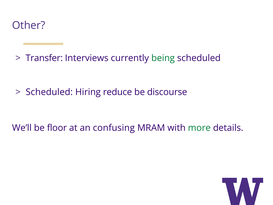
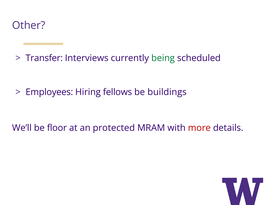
Scheduled at (49, 92): Scheduled -> Employees
reduce: reduce -> fellows
discourse: discourse -> buildings
confusing: confusing -> protected
more colour: green -> red
